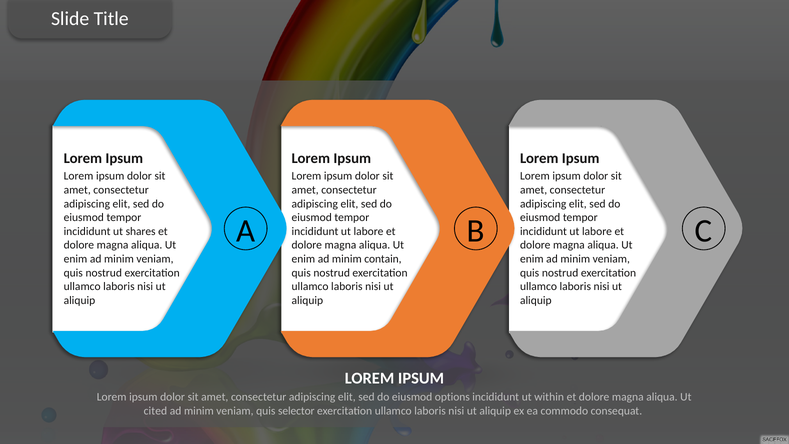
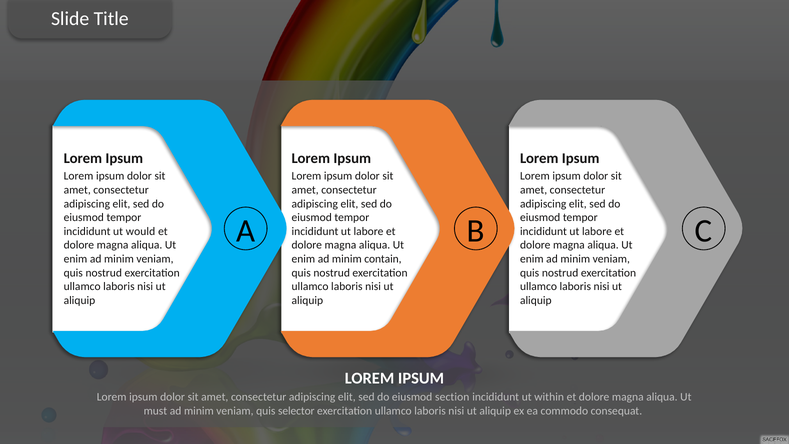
shares: shares -> would
options: options -> section
cited: cited -> must
